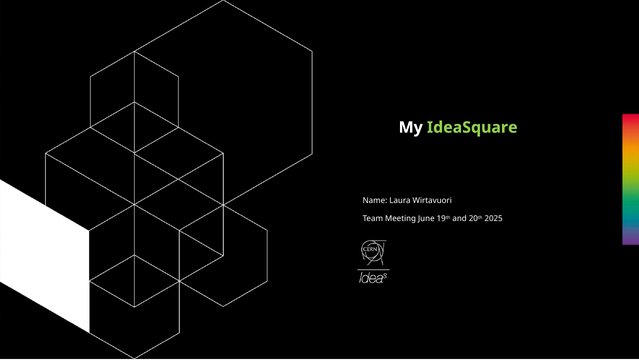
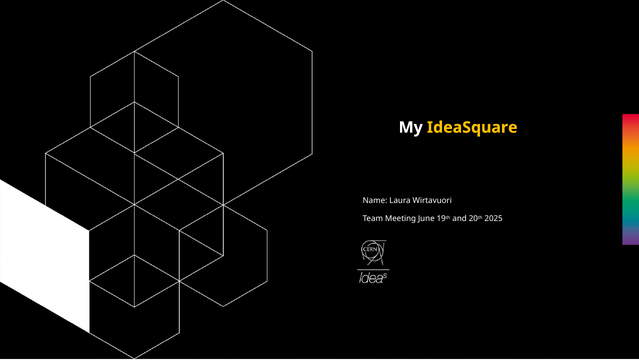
IdeaSquare colour: light green -> yellow
